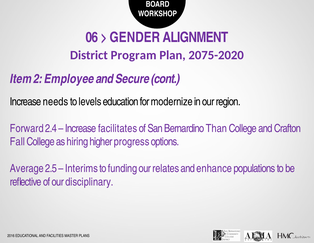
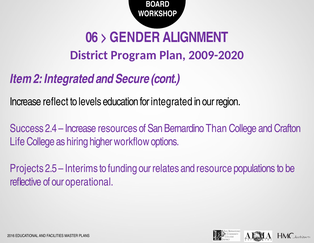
2075-2020: 2075-2020 -> 2009-2020
2 Employee: Employee -> Integrated
needs: needs -> reflect
for modernize: modernize -> integrated
Forward: Forward -> Success
facilitates: facilitates -> resources
Fall: Fall -> Life
progress: progress -> workflow
Average: Average -> Projects
enhance: enhance -> resource
disciplinary: disciplinary -> operational
